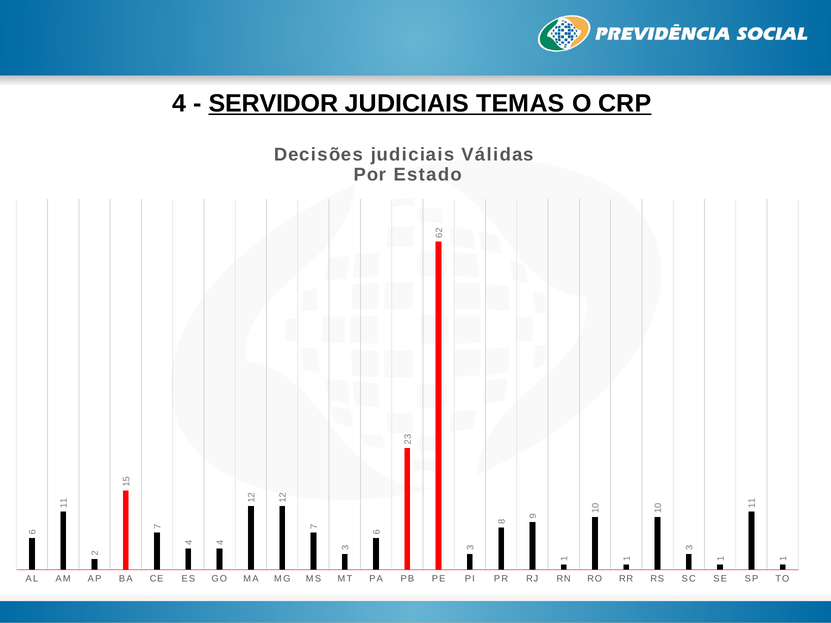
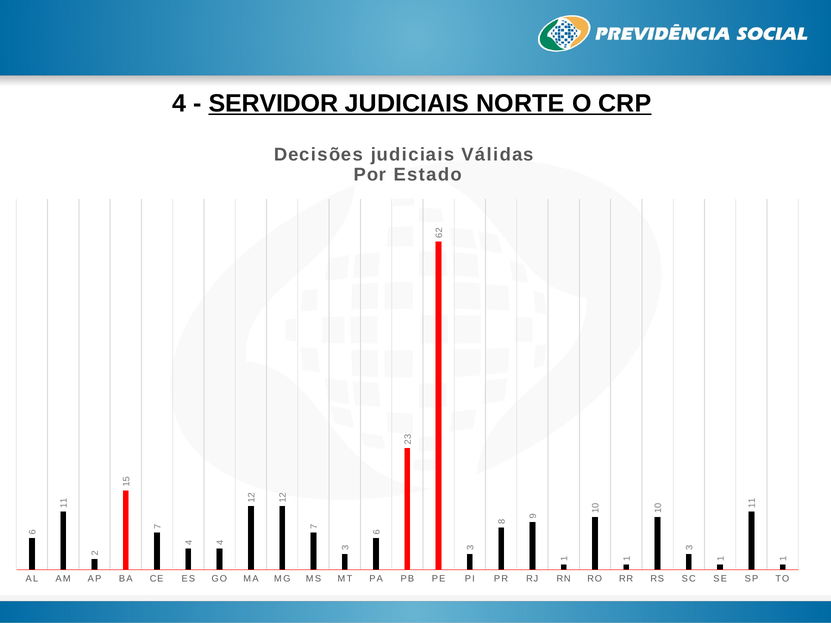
TEMAS: TEMAS -> NORTE
